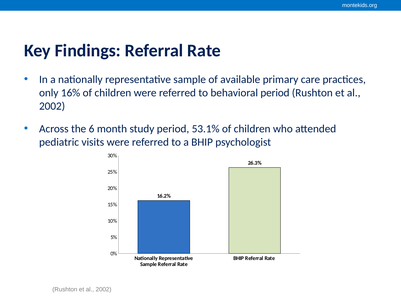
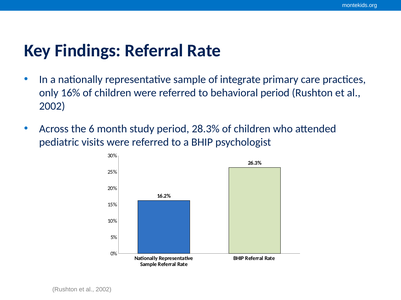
available: available -> integrate
53.1%: 53.1% -> 28.3%
